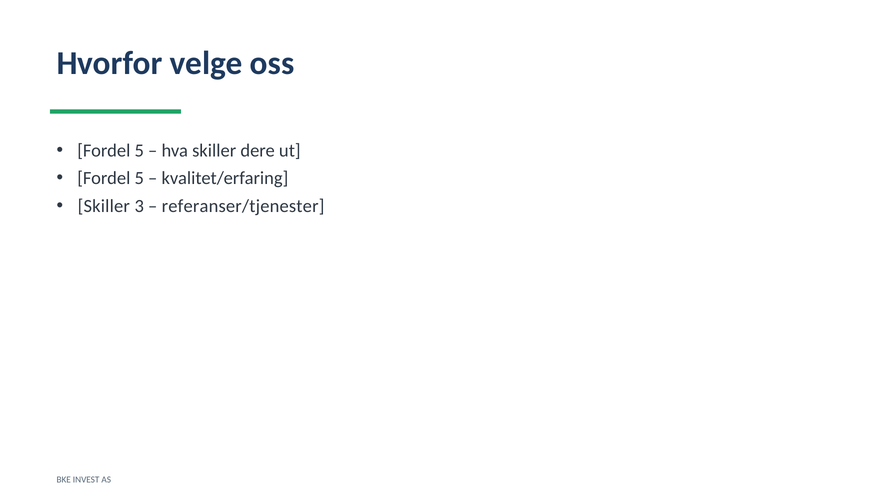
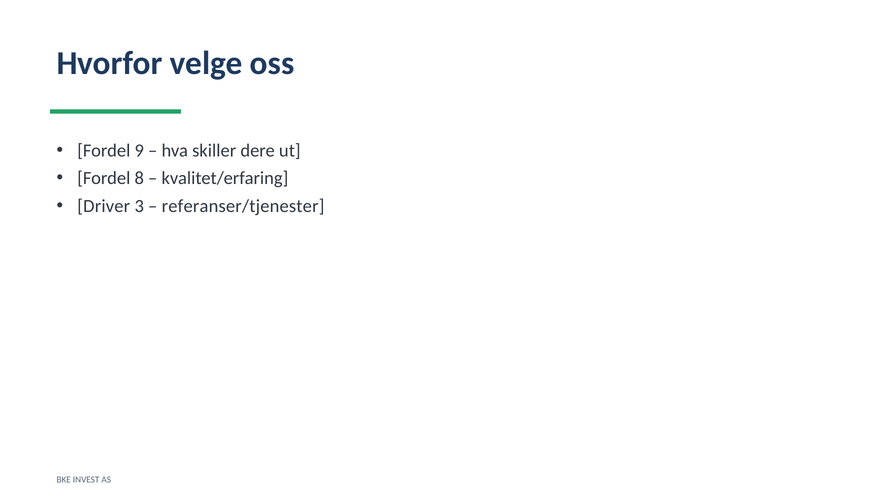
5 at (139, 150): 5 -> 9
5 at (139, 178): 5 -> 8
Skiller at (104, 206): Skiller -> Driver
